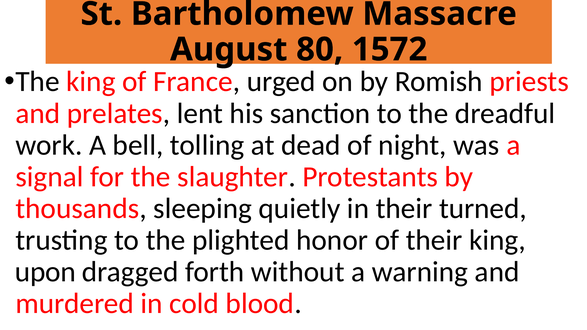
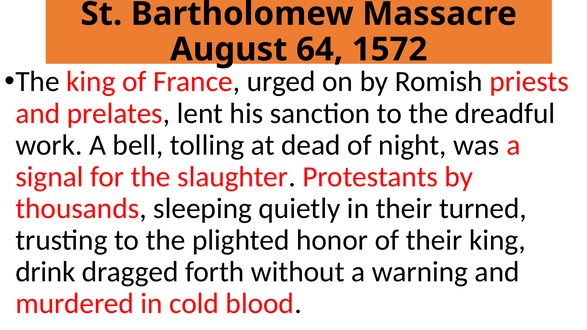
80: 80 -> 64
upon: upon -> drink
